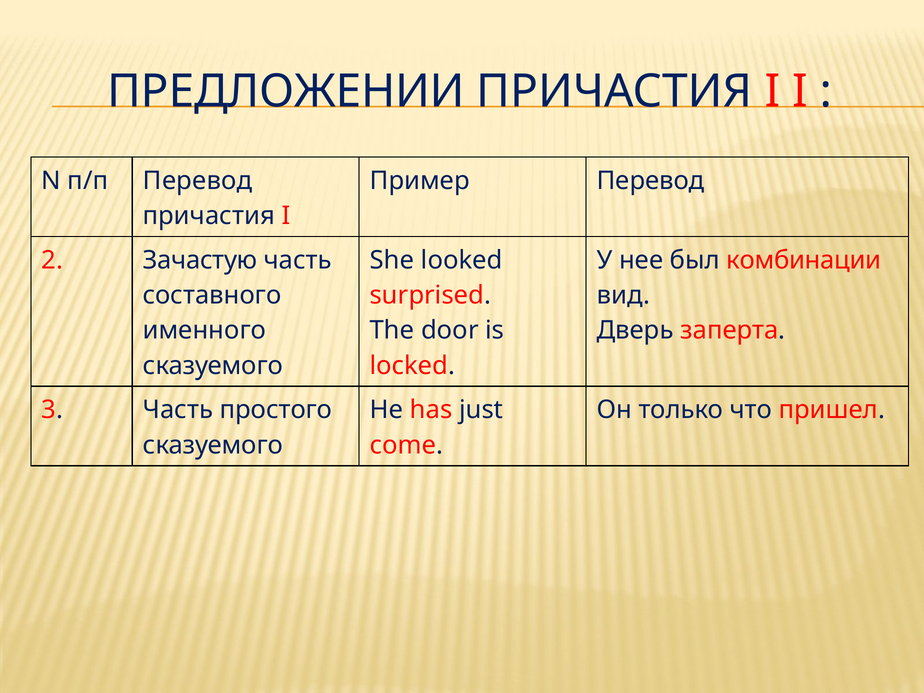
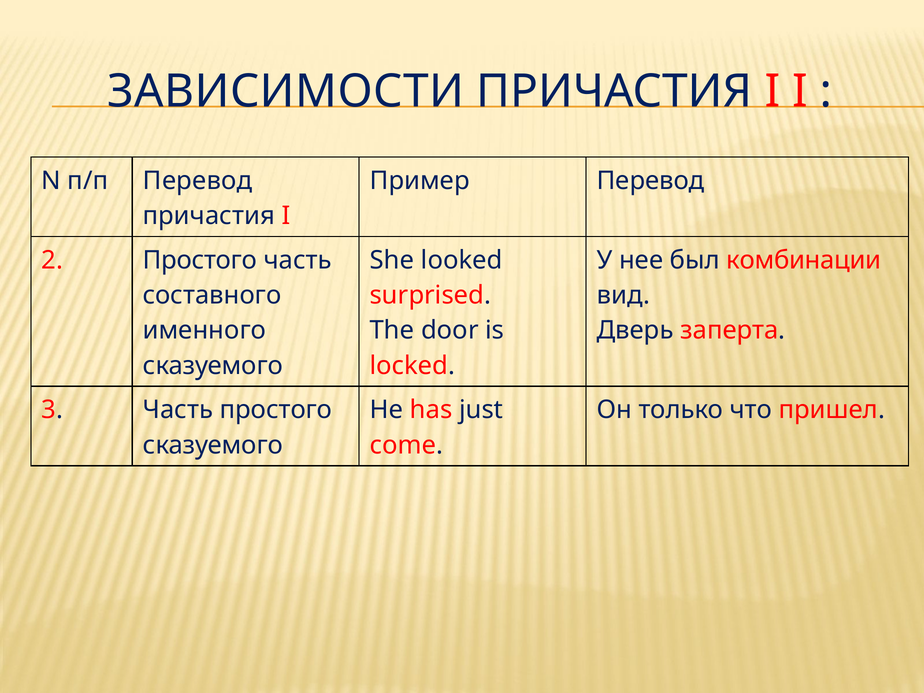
ПРЕДЛОЖЕНИИ: ПРЕДЛОЖЕНИИ -> ЗАВИСИМОСТИ
2 Зачастую: Зачастую -> Простого
